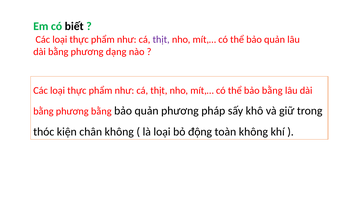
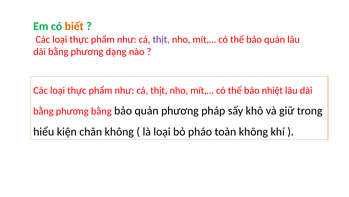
biết colour: black -> orange
bảo bằng: bằng -> nhiệt
thóc: thóc -> hiểu
động: động -> pháo
